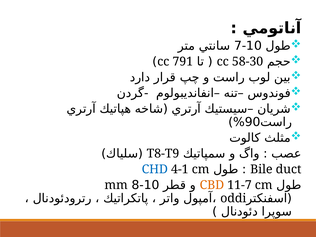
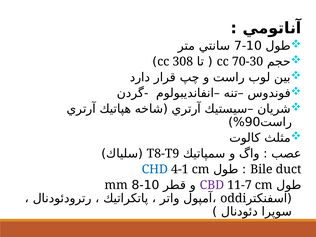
791: 791 -> 308
58-30: 58-30 -> 70-30
CBD colour: orange -> purple
